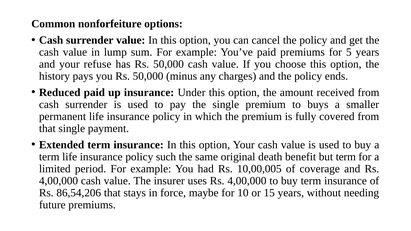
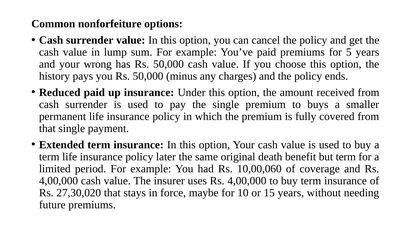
refuse: refuse -> wrong
such: such -> later
10,00,005: 10,00,005 -> 10,00,060
86,54,206: 86,54,206 -> 27,30,020
